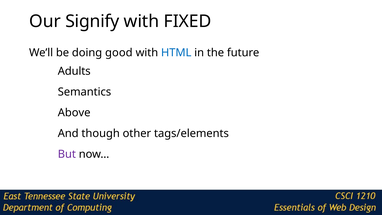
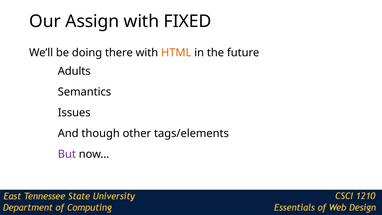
Signify: Signify -> Assign
good: good -> there
HTML colour: blue -> orange
Above: Above -> Issues
